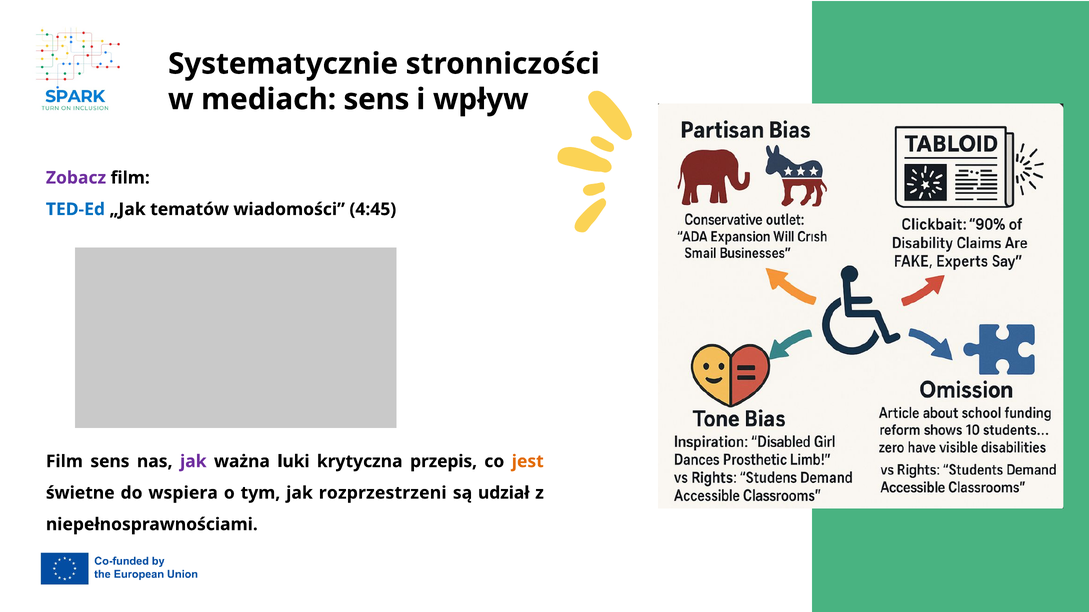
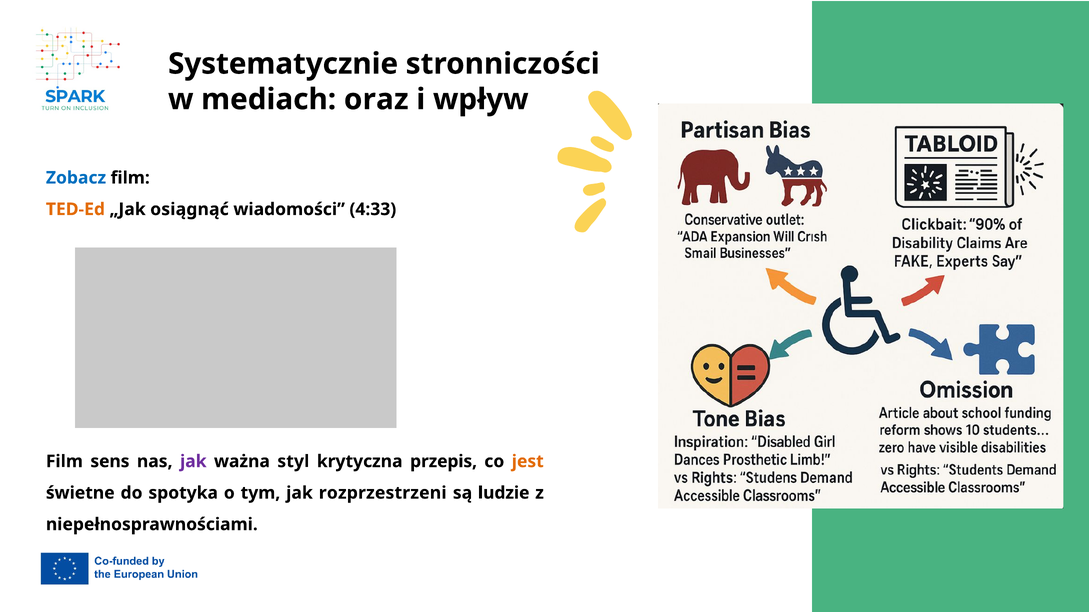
mediach sens: sens -> oraz
Zobacz colour: purple -> blue
TED-Ed colour: blue -> orange
tematów: tematów -> osiągnąć
4:45: 4:45 -> 4:33
luki: luki -> styl
wspiera: wspiera -> spotyka
udział: udział -> ludzie
